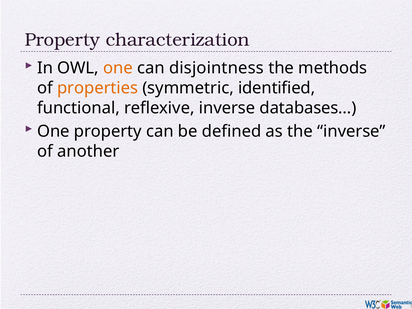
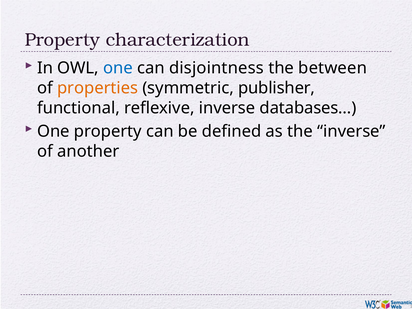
one at (118, 68) colour: orange -> blue
methods: methods -> between
identified: identified -> publisher
